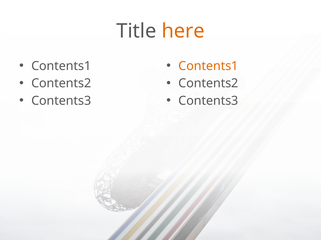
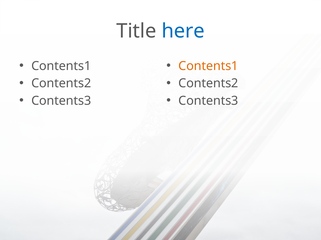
here colour: orange -> blue
